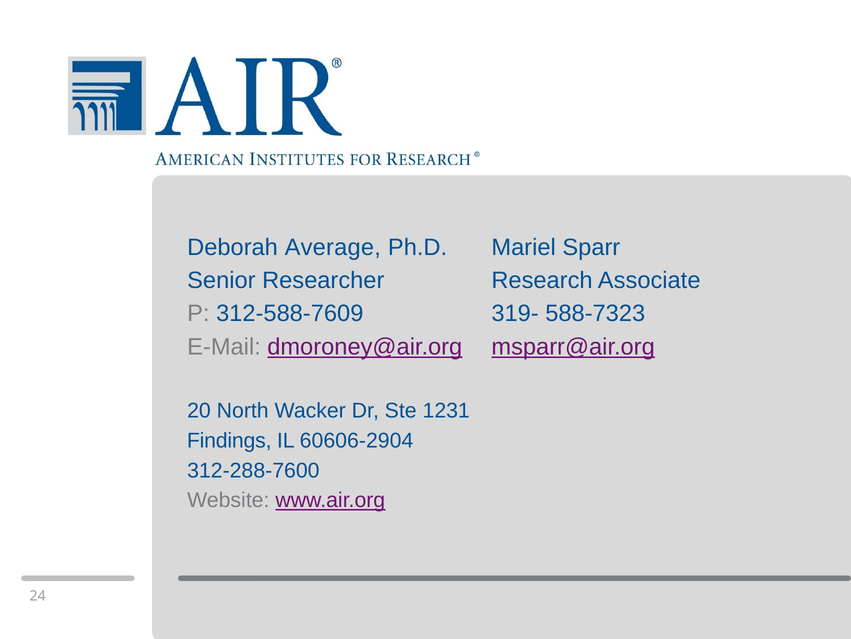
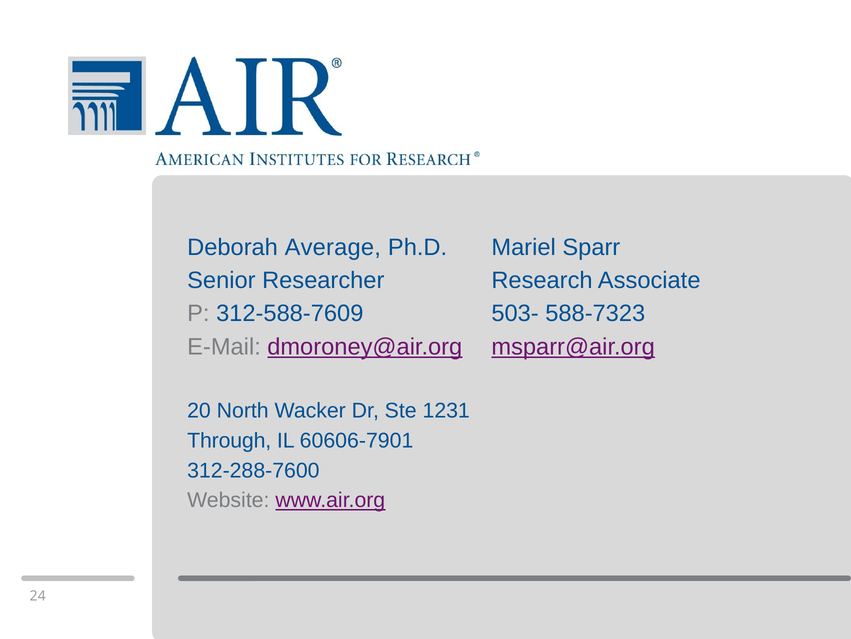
319-: 319- -> 503-
Findings: Findings -> Through
60606-2904: 60606-2904 -> 60606-7901
